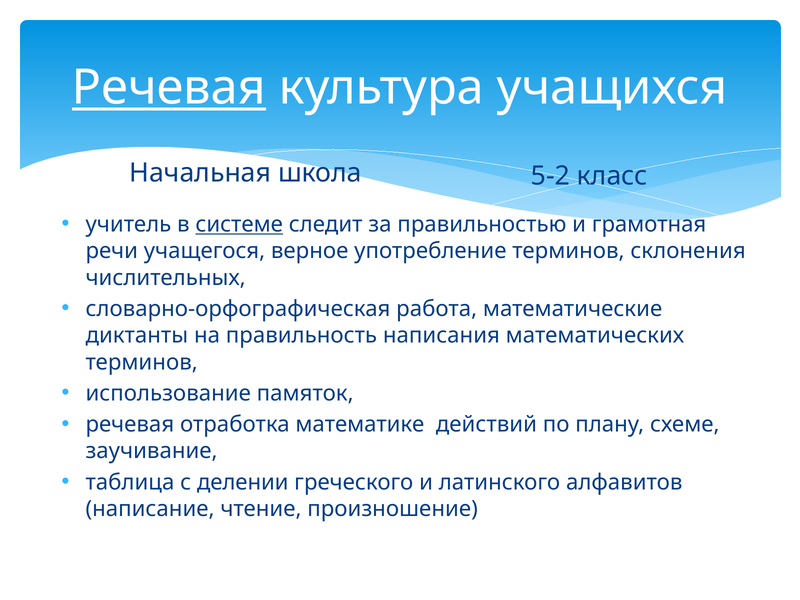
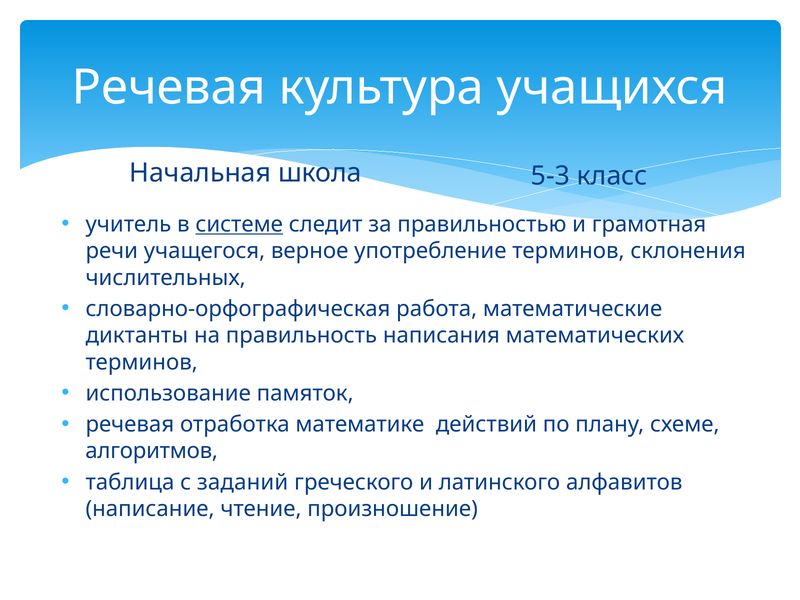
Речевая at (169, 88) underline: present -> none
5-2: 5-2 -> 5-3
заучивание: заучивание -> алгоритмов
делении: делении -> заданий
